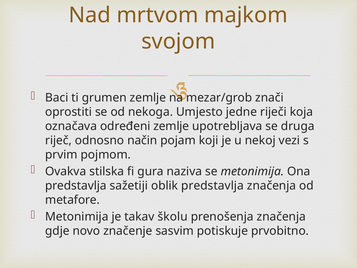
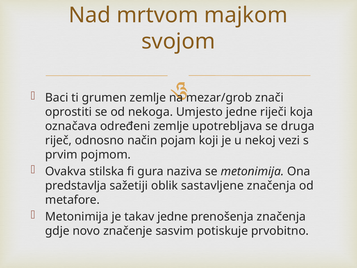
oblik predstavlja: predstavlja -> sastavljene
takav školu: školu -> jedne
